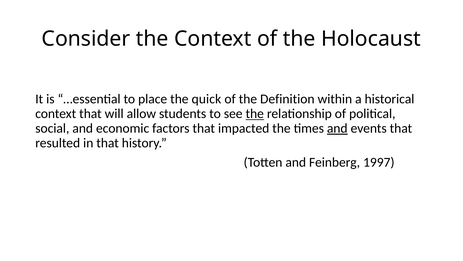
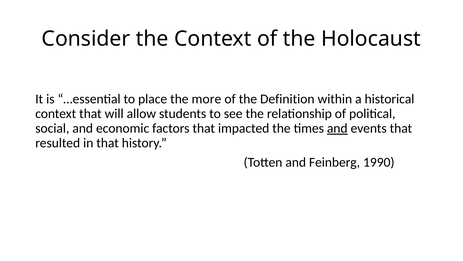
quick: quick -> more
the at (255, 114) underline: present -> none
1997: 1997 -> 1990
